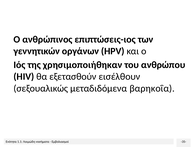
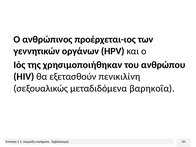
επιπτώσεις-ιος: επιπτώσεις-ιος -> προέρχεται-ιος
εισέλθουν: εισέλθουν -> πενικιλίνη
